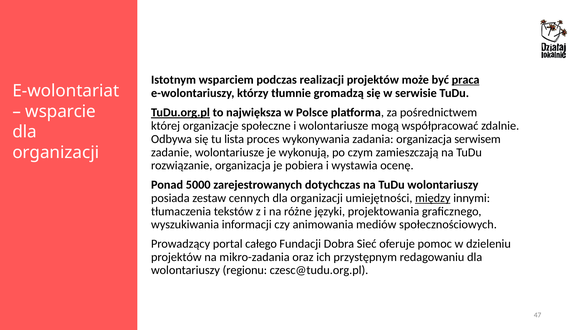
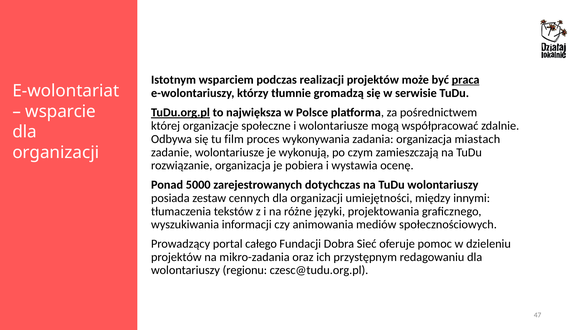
lista: lista -> film
serwisem: serwisem -> miastach
między underline: present -> none
